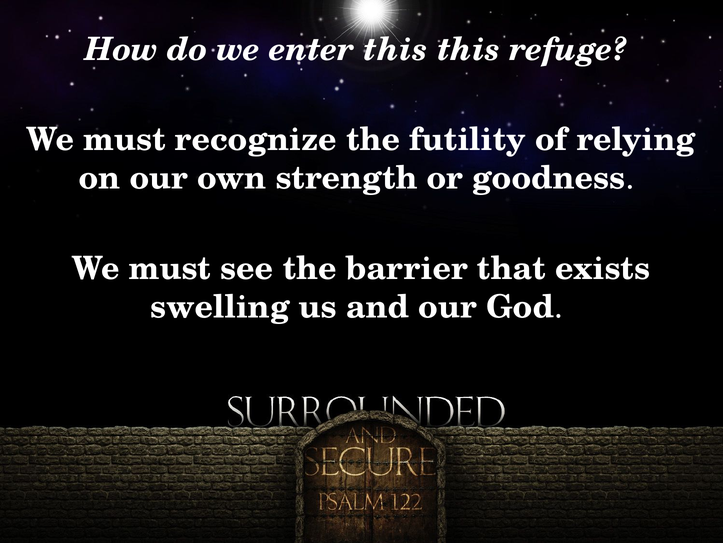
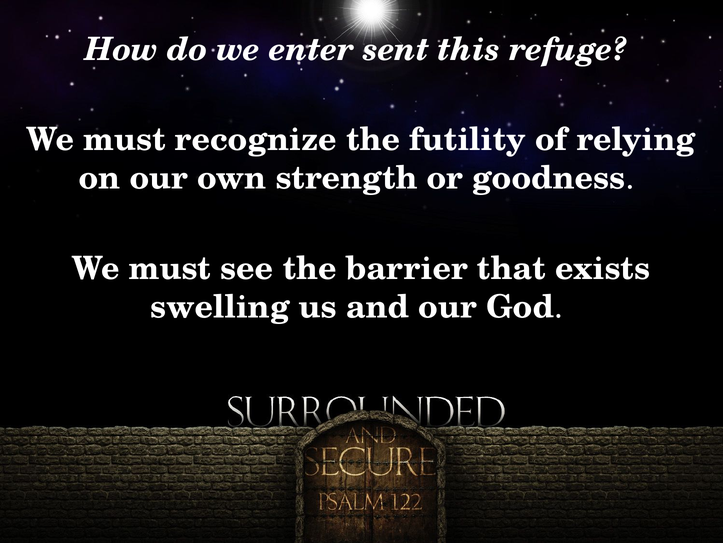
enter this: this -> sent
